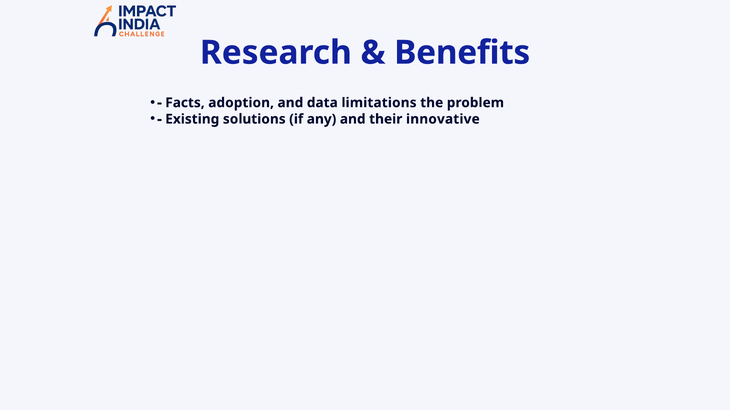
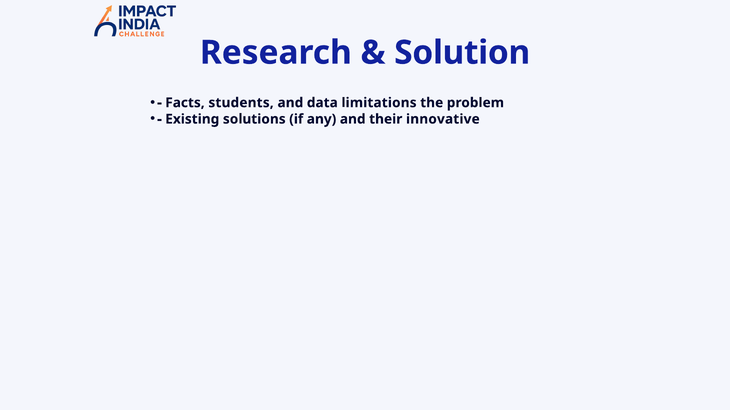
Benefits: Benefits -> Solution
adoption: adoption -> students
